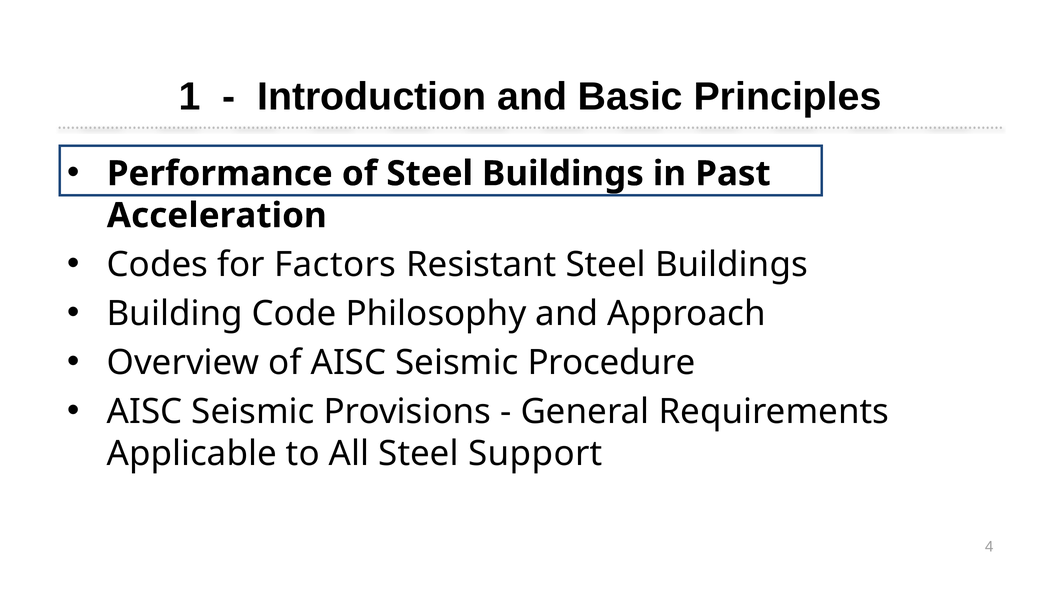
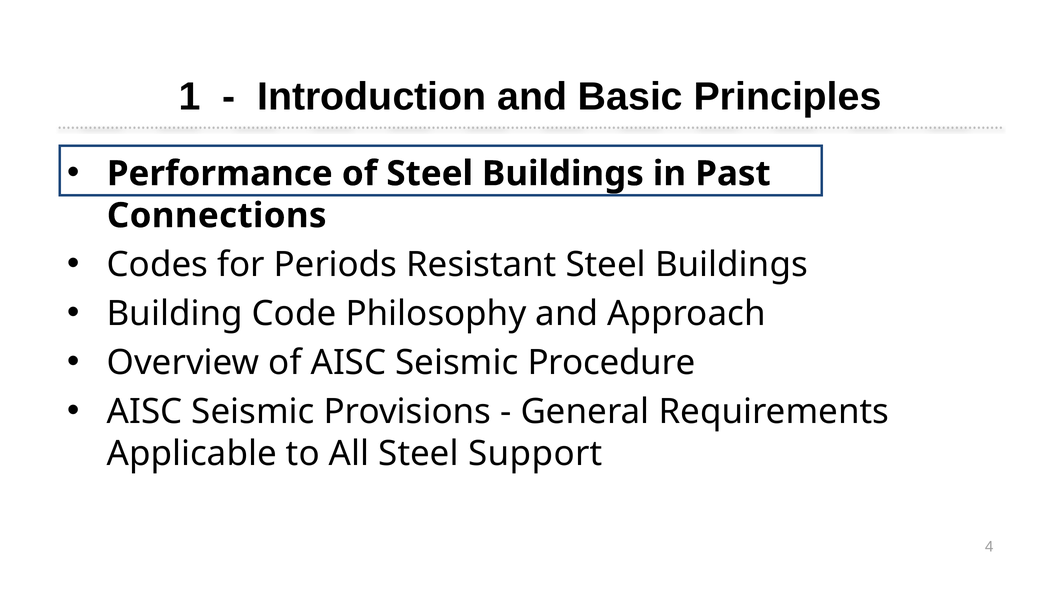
Acceleration: Acceleration -> Connections
Factors: Factors -> Periods
